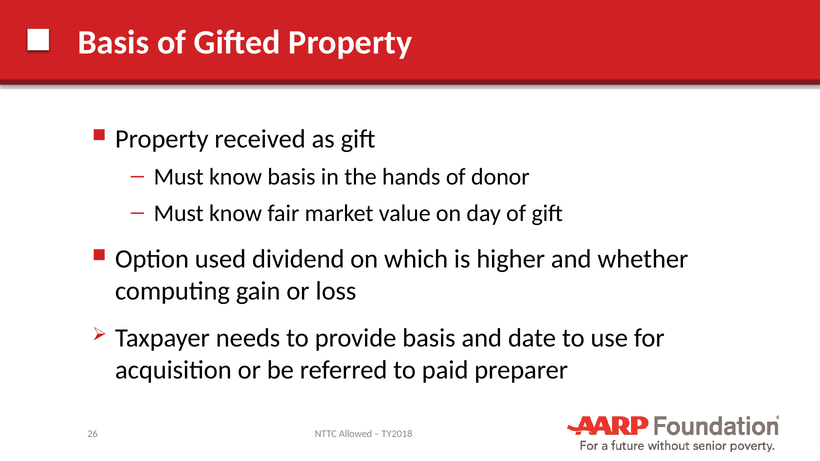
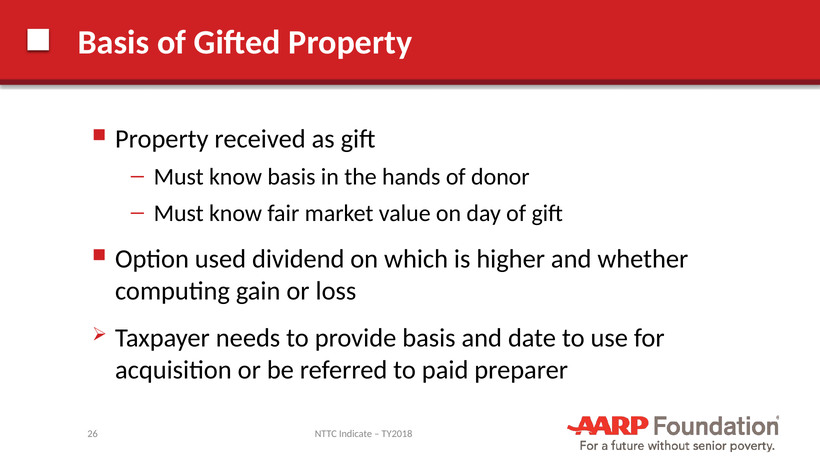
Allowed: Allowed -> Indicate
